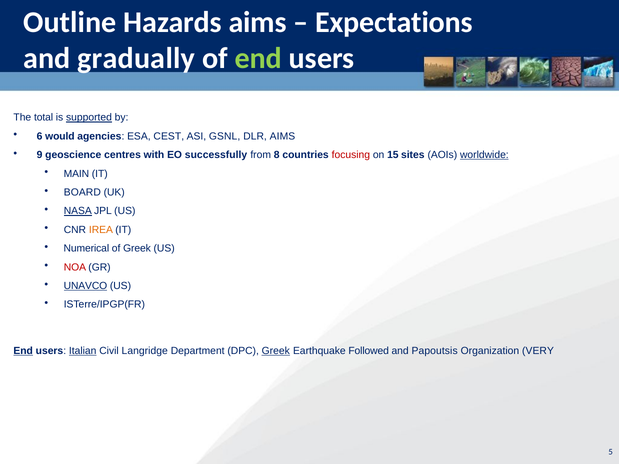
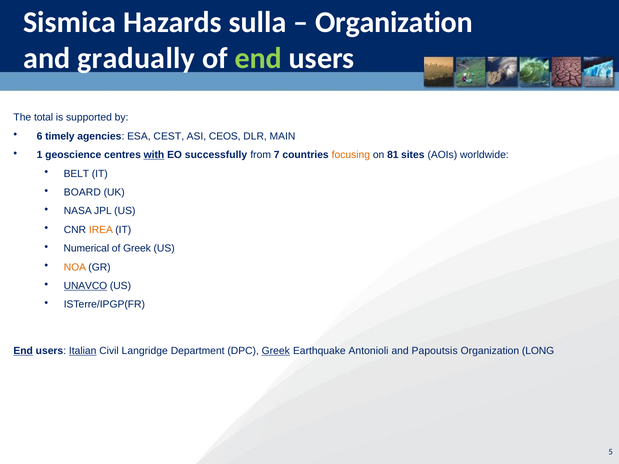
Outline: Outline -> Sismica
Hazards aims: aims -> sulla
Expectations at (394, 22): Expectations -> Organization
supported underline: present -> none
would: would -> timely
GSNL: GSNL -> CEOS
DLR AIMS: AIMS -> MAIN
9: 9 -> 1
with underline: none -> present
8: 8 -> 7
focusing colour: red -> orange
15: 15 -> 81
worldwide underline: present -> none
MAIN: MAIN -> BELT
NASA underline: present -> none
NOA colour: red -> orange
Followed: Followed -> Antonioli
VERY: VERY -> LONG
